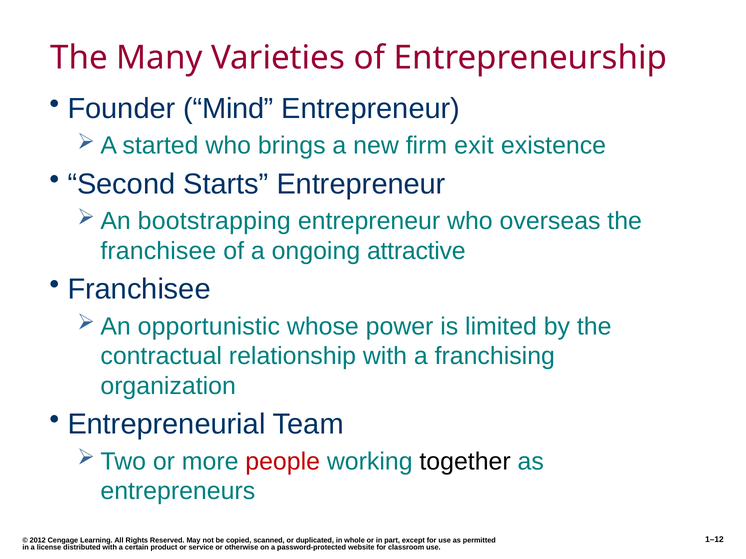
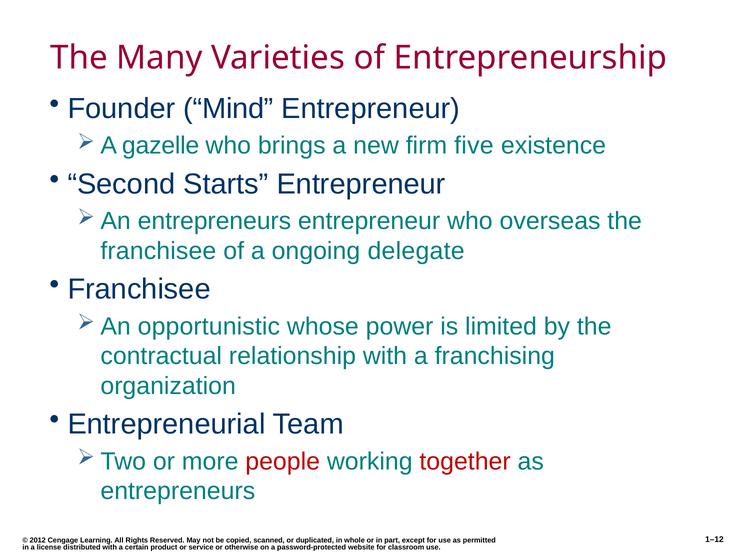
started: started -> gazelle
exit: exit -> five
bootstrapping at (214, 221): bootstrapping -> entrepreneurs
attractive: attractive -> delegate
together colour: black -> red
